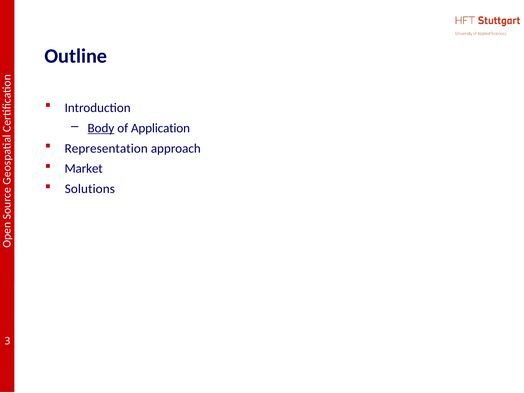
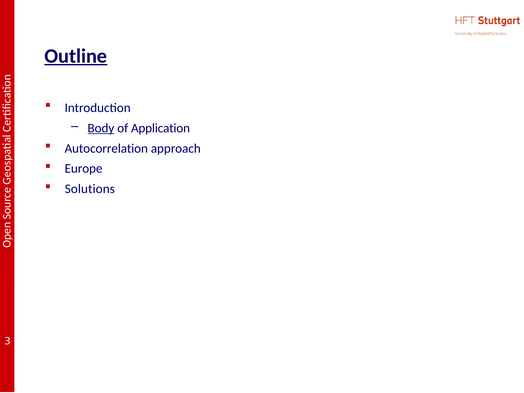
Outline underline: none -> present
Representation: Representation -> Autocorrelation
Market: Market -> Europe
